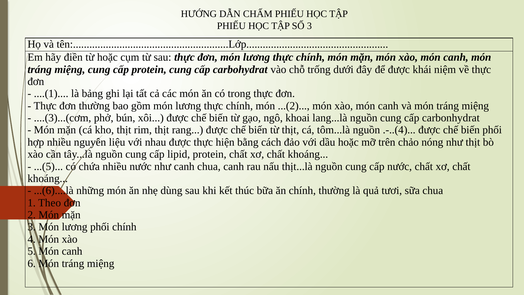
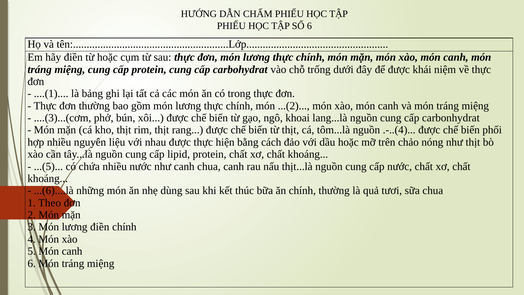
SỐ 3: 3 -> 6
lương phối: phối -> điền
